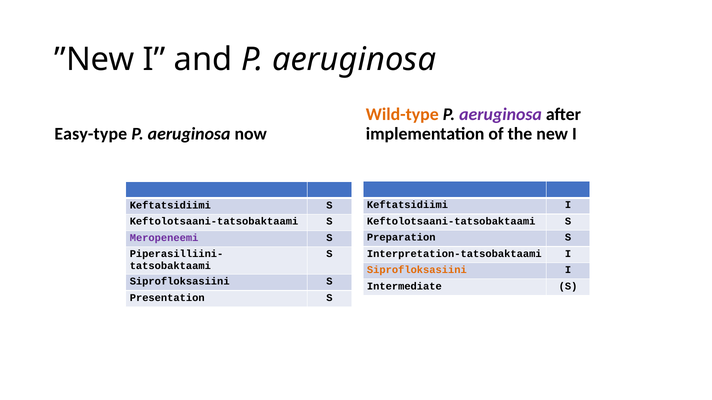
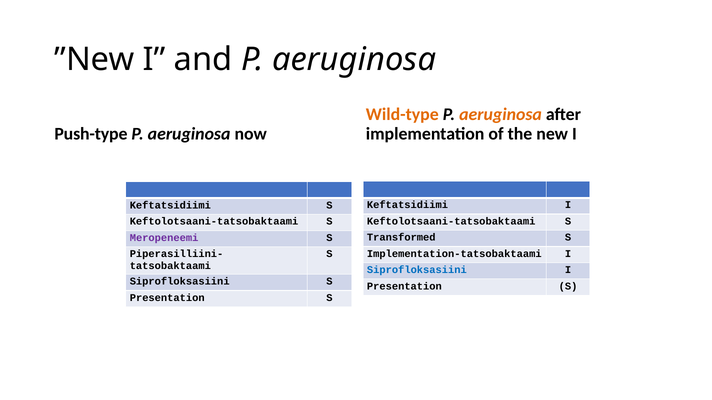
aeruginosa at (500, 114) colour: purple -> orange
Easy-type: Easy-type -> Push-type
Preparation: Preparation -> Transformed
Interpretation-tatsobaktaami: Interpretation-tatsobaktaami -> Implementation-tatsobaktaami
Siprofloksasiini at (417, 270) colour: orange -> blue
Intermediate at (404, 286): Intermediate -> Presentation
